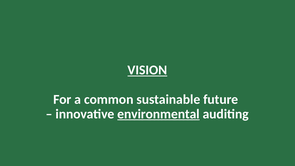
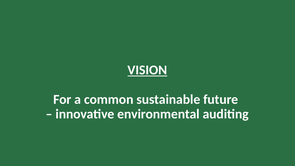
environmental underline: present -> none
